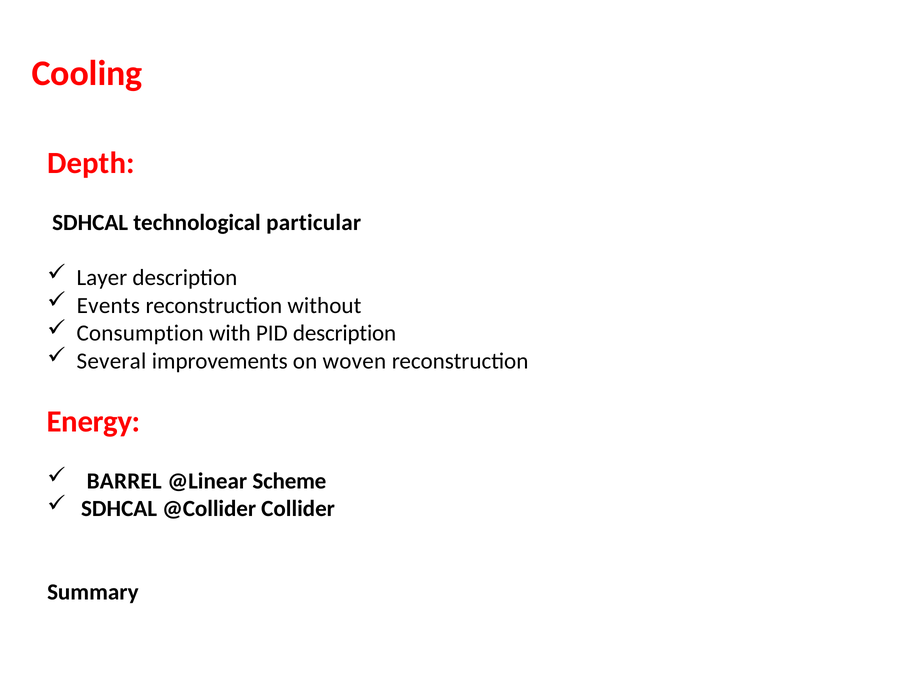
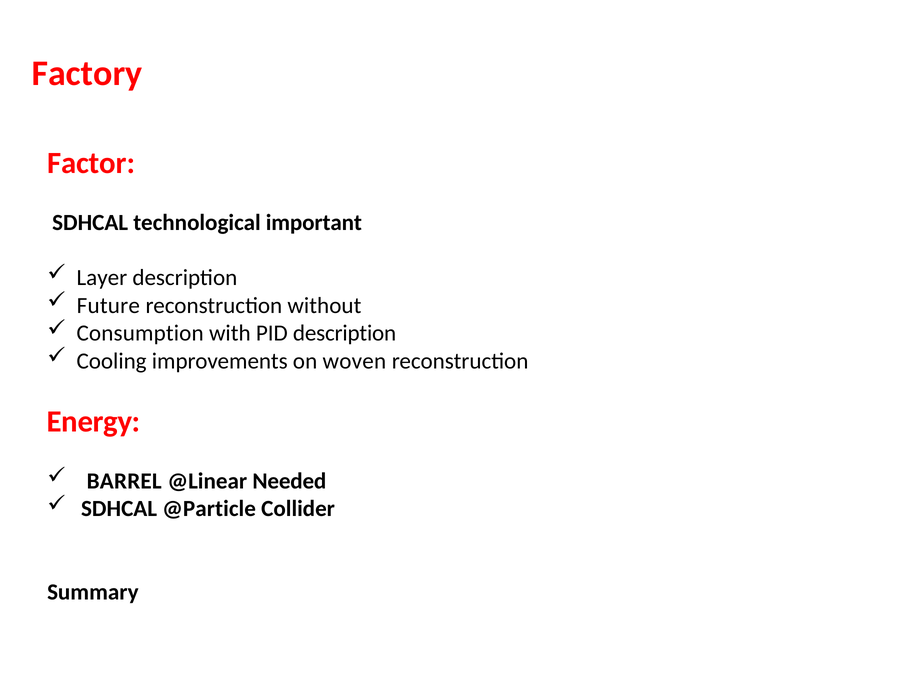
Cooling: Cooling -> Factory
Depth: Depth -> Factor
particular: particular -> important
Events: Events -> Future
Several: Several -> Cooling
Scheme: Scheme -> Needed
@Collider: @Collider -> @Particle
